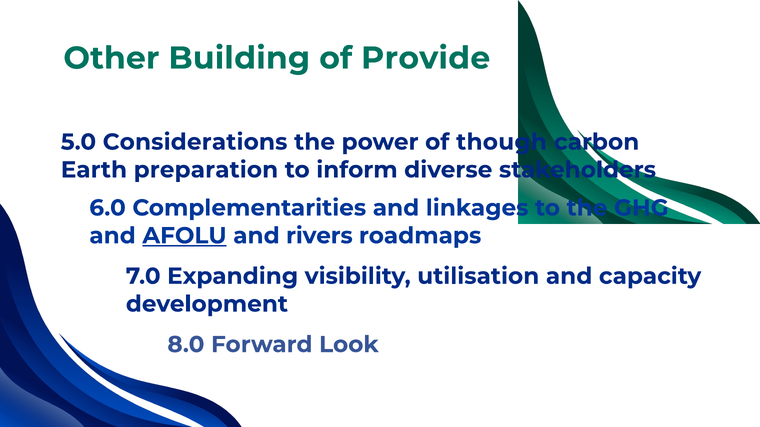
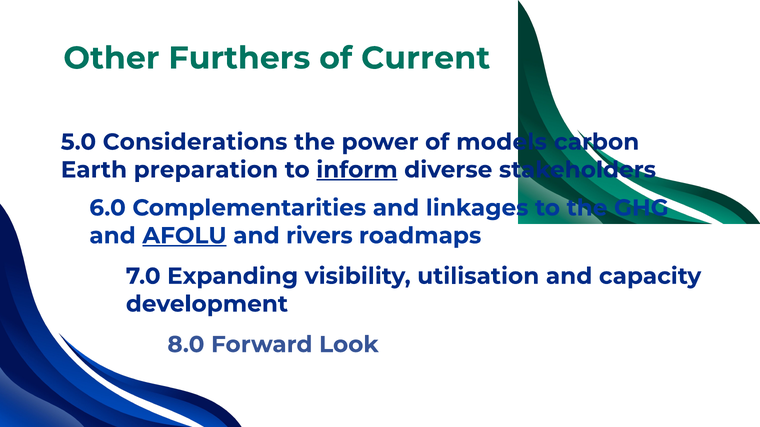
Building: Building -> Furthers
Provide: Provide -> Current
though: though -> models
inform underline: none -> present
